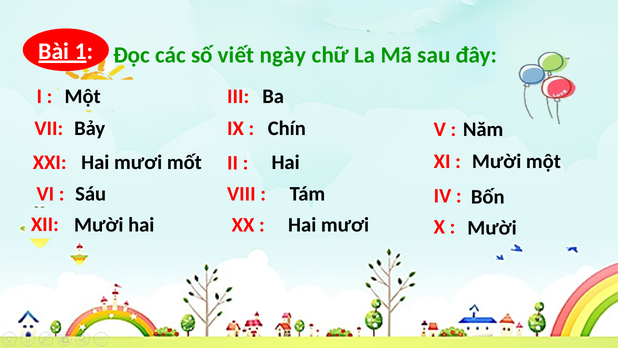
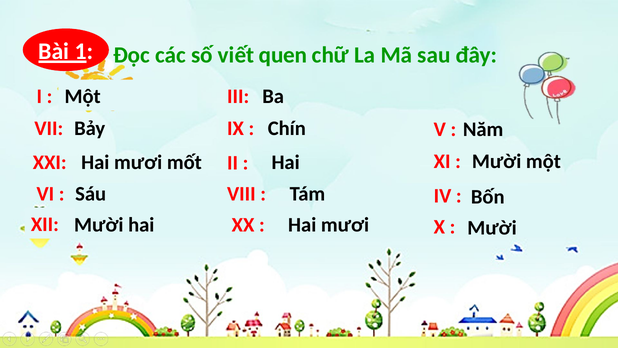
ngày: ngày -> quen
